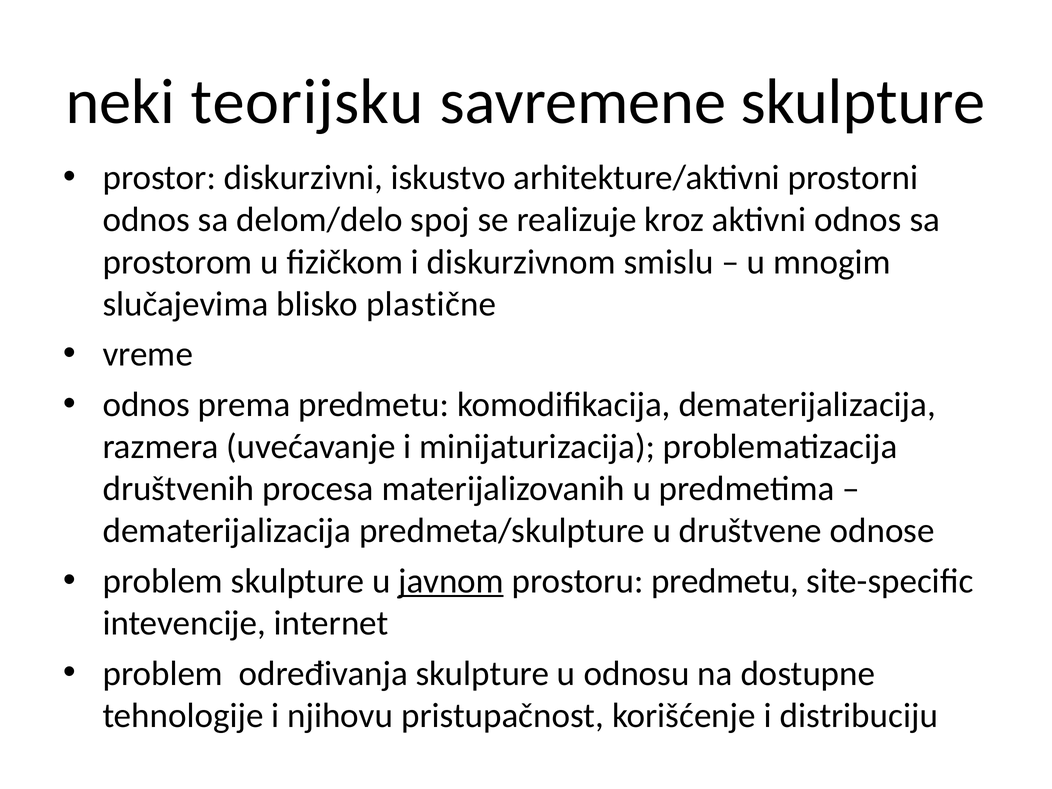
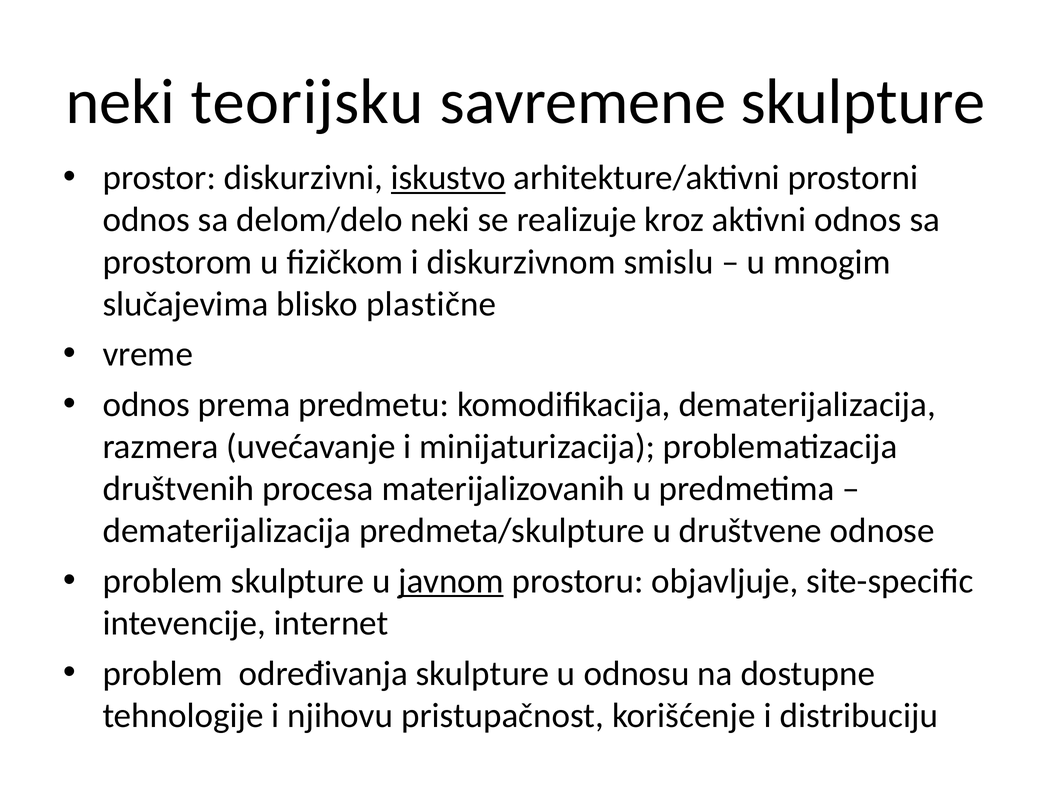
iskustvo underline: none -> present
delom/delo spoj: spoj -> neki
prostoru predmetu: predmetu -> objavljuje
